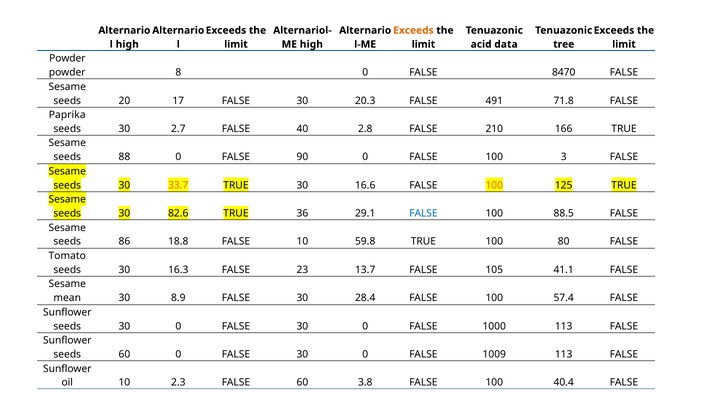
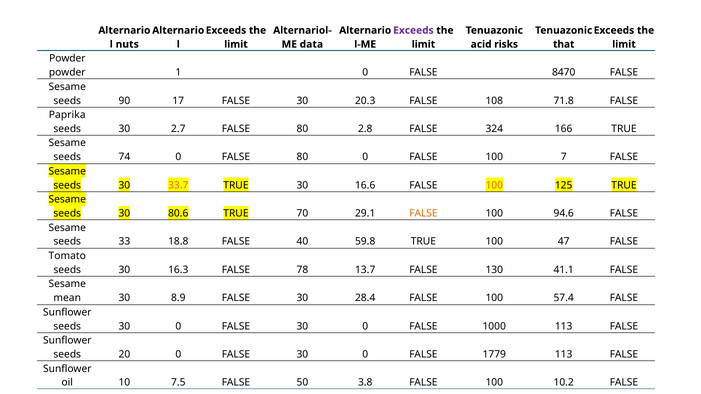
Exceeds at (413, 30) colour: orange -> purple
high at (127, 44): high -> nuts
high at (311, 44): high -> data
data: data -> risks
tree: tree -> that
8: 8 -> 1
20: 20 -> 90
491: 491 -> 108
2.7 FALSE 40: 40 -> 80
210: 210 -> 324
88: 88 -> 74
0 FALSE 90: 90 -> 80
3: 3 -> 7
82.6: 82.6 -> 80.6
36: 36 -> 70
FALSE at (423, 214) colour: blue -> orange
88.5: 88.5 -> 94.6
86: 86 -> 33
FALSE 10: 10 -> 40
80: 80 -> 47
23: 23 -> 78
105: 105 -> 130
seeds 60: 60 -> 20
1009: 1009 -> 1779
2.3: 2.3 -> 7.5
FALSE 60: 60 -> 50
40.4: 40.4 -> 10.2
